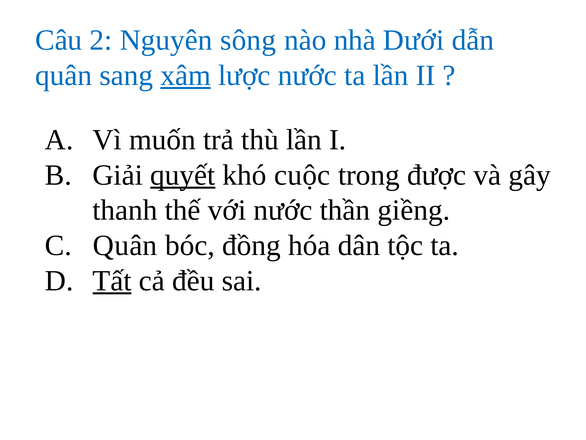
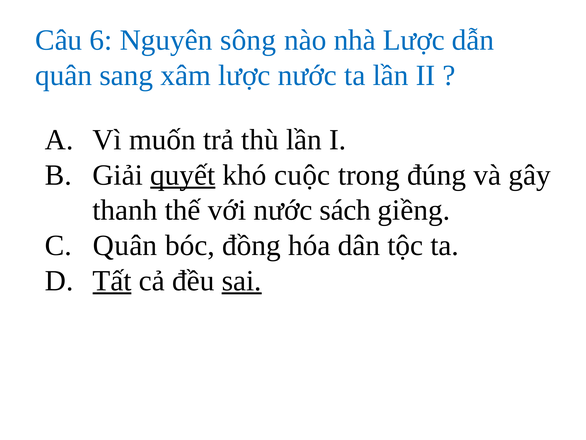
2: 2 -> 6
nhà Dưới: Dưới -> Lược
xâm underline: present -> none
được: được -> đúng
thần: thần -> sách
sai underline: none -> present
